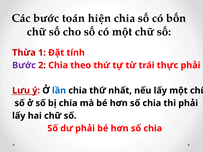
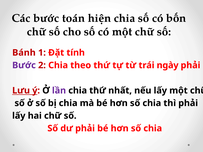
Thừa: Thừa -> Bánh
thực: thực -> ngày
lần colour: blue -> purple
